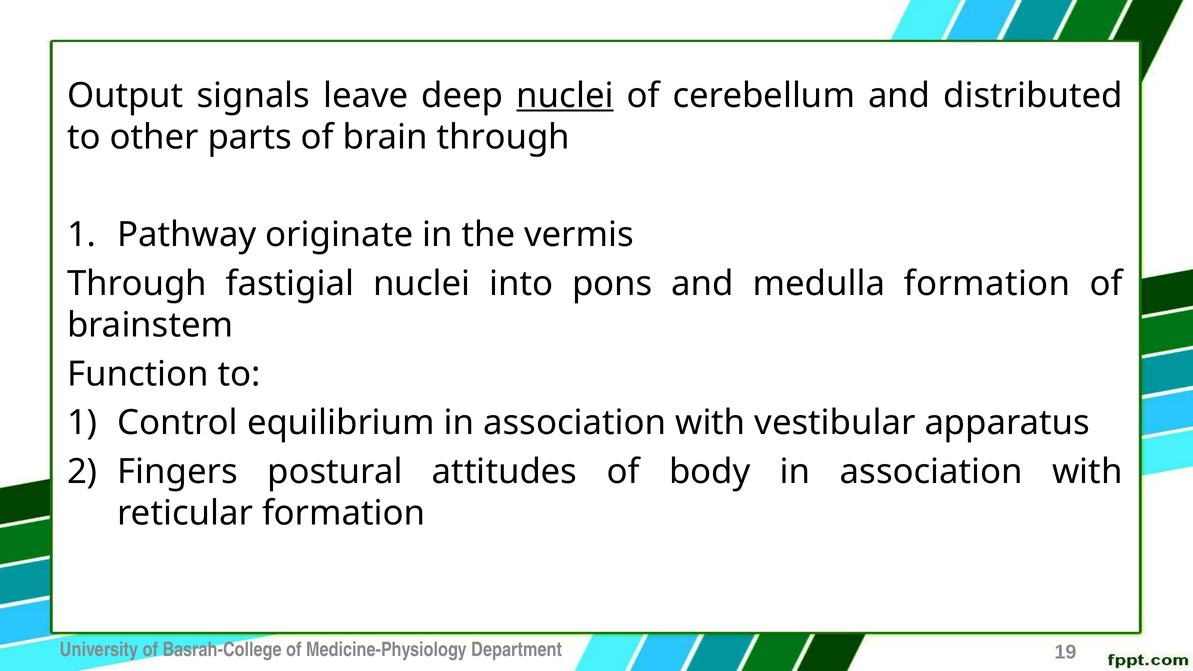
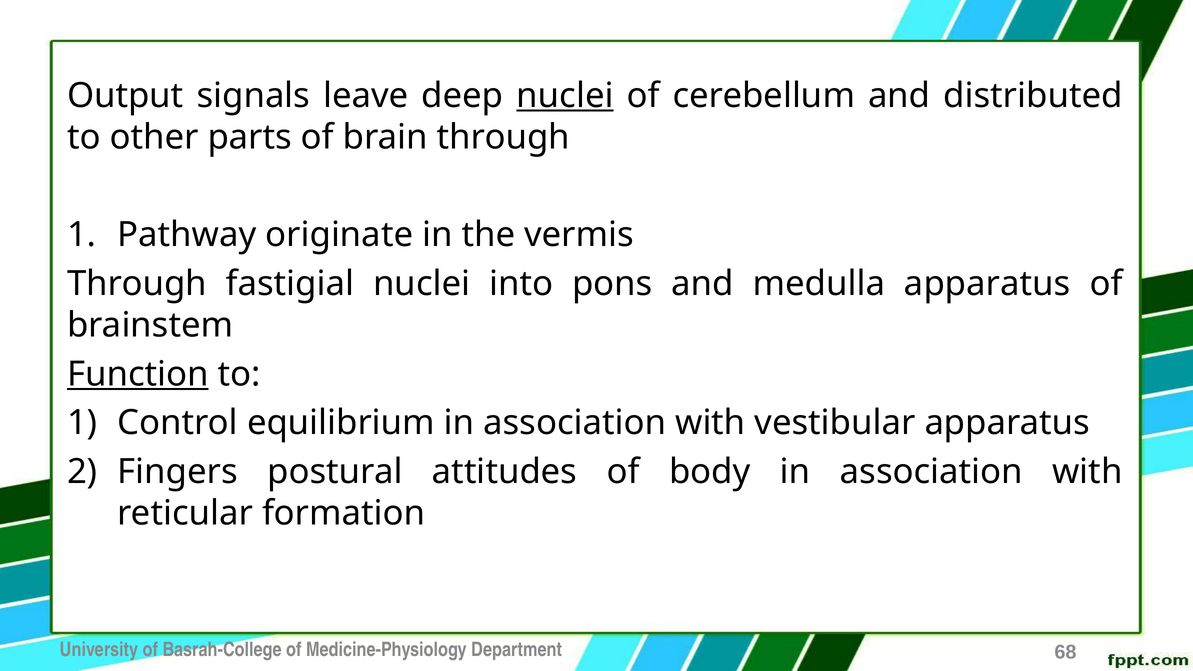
medulla formation: formation -> apparatus
Function underline: none -> present
19: 19 -> 68
